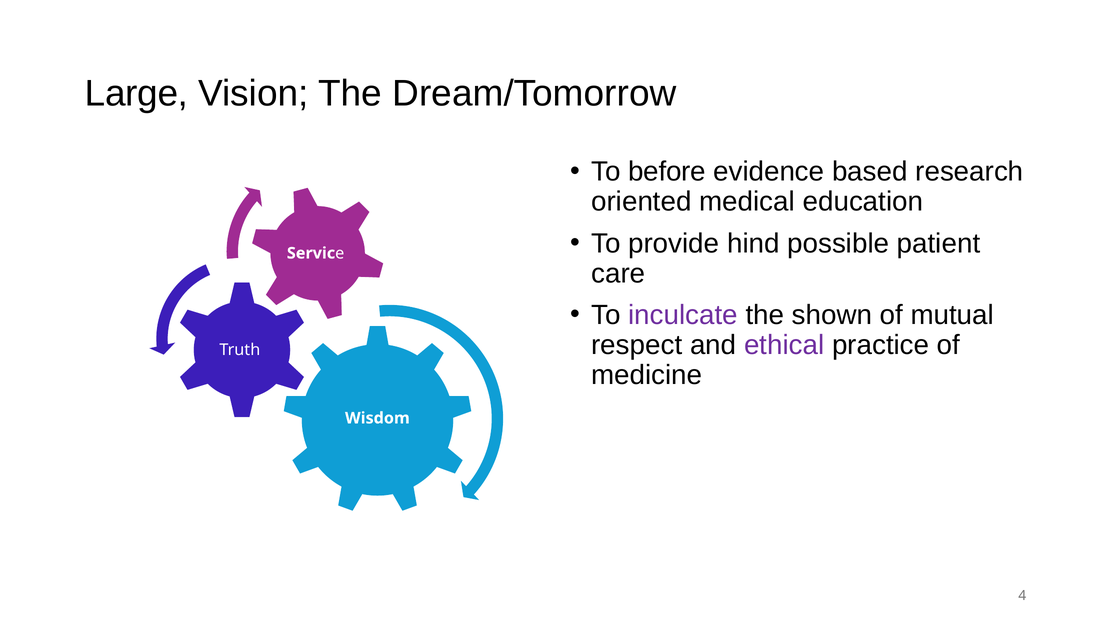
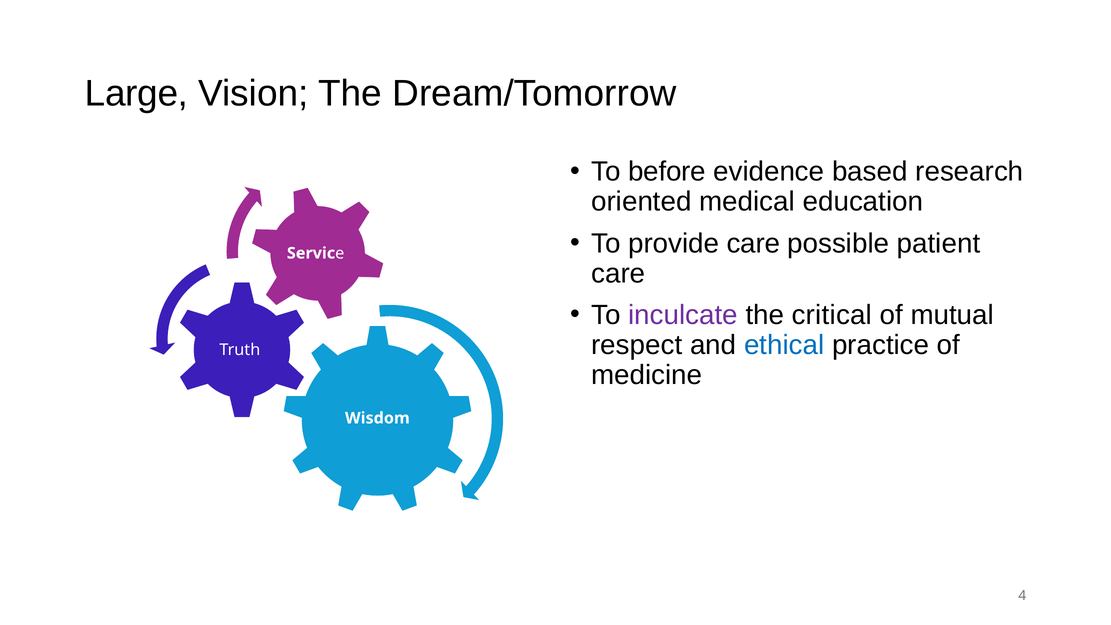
provide hind: hind -> care
shown: shown -> critical
ethical colour: purple -> blue
